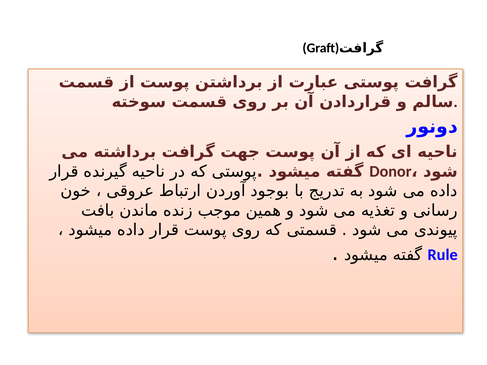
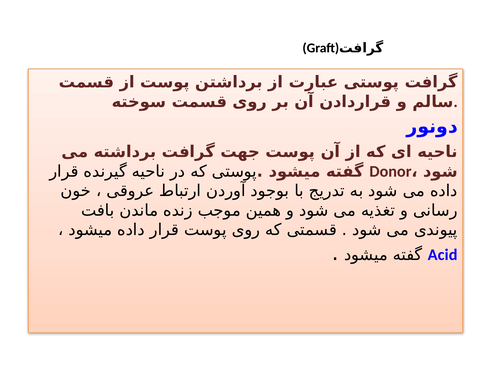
Rule: Rule -> Acid
